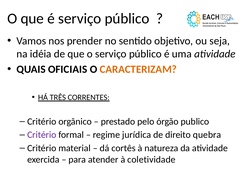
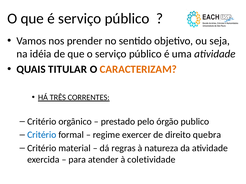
OFICIAIS: OFICIAIS -> TITULAR
Critério at (42, 135) colour: purple -> blue
jurídica: jurídica -> exercer
cortês: cortês -> regras
